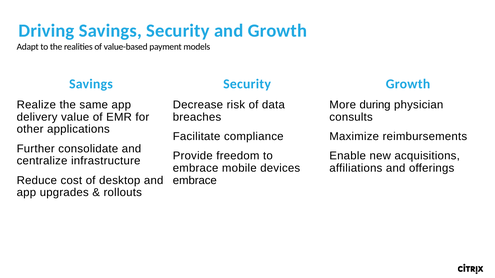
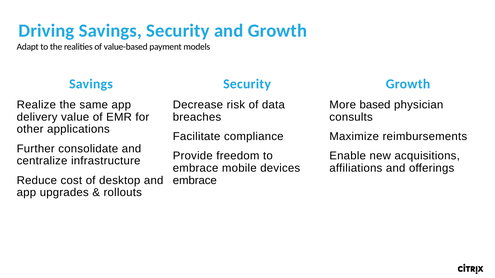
during: during -> based
